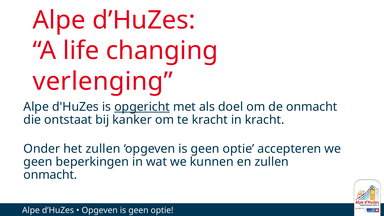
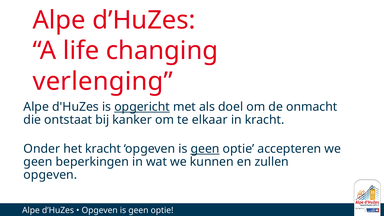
te kracht: kracht -> elkaar
het zullen: zullen -> kracht
geen at (205, 149) underline: none -> present
onmacht at (50, 175): onmacht -> opgeven
